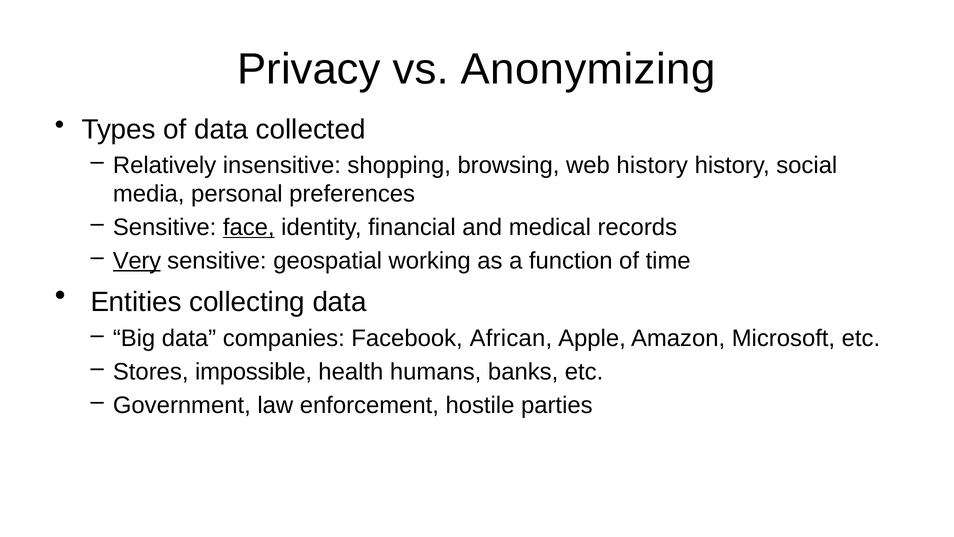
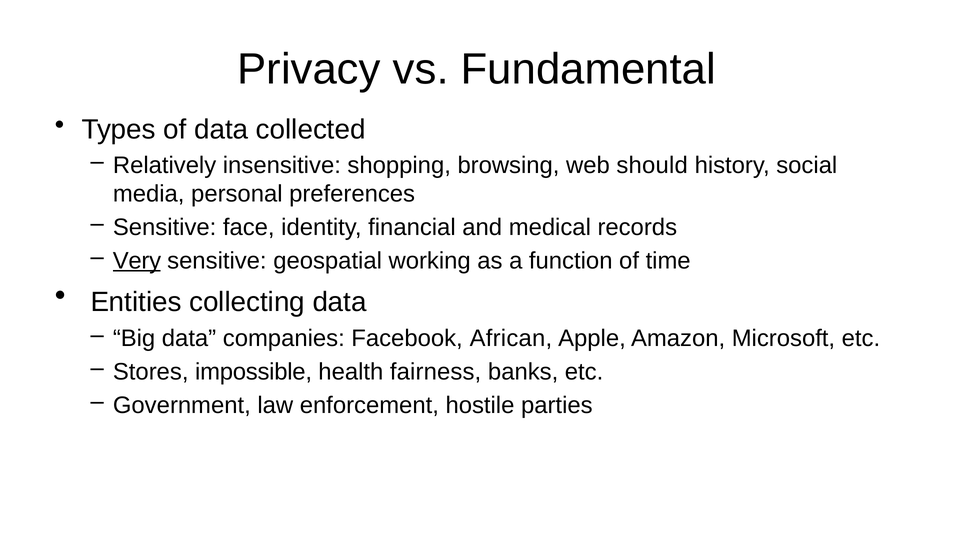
Anonymizing: Anonymizing -> Fundamental
web history: history -> should
face underline: present -> none
humans: humans -> fairness
